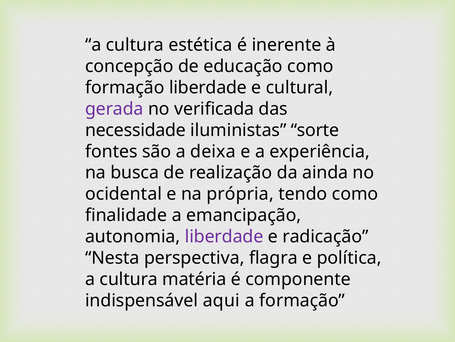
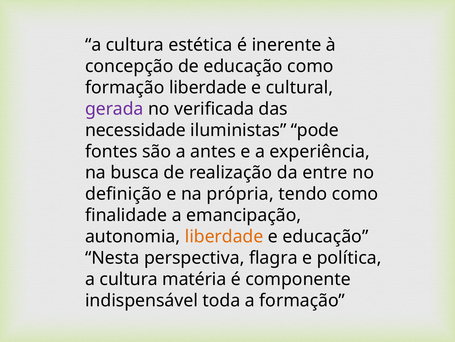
sorte: sorte -> pode
deixa: deixa -> antes
ainda: ainda -> entre
ocidental: ocidental -> definição
liberdade at (224, 236) colour: purple -> orange
e radicação: radicação -> educação
aqui: aqui -> toda
